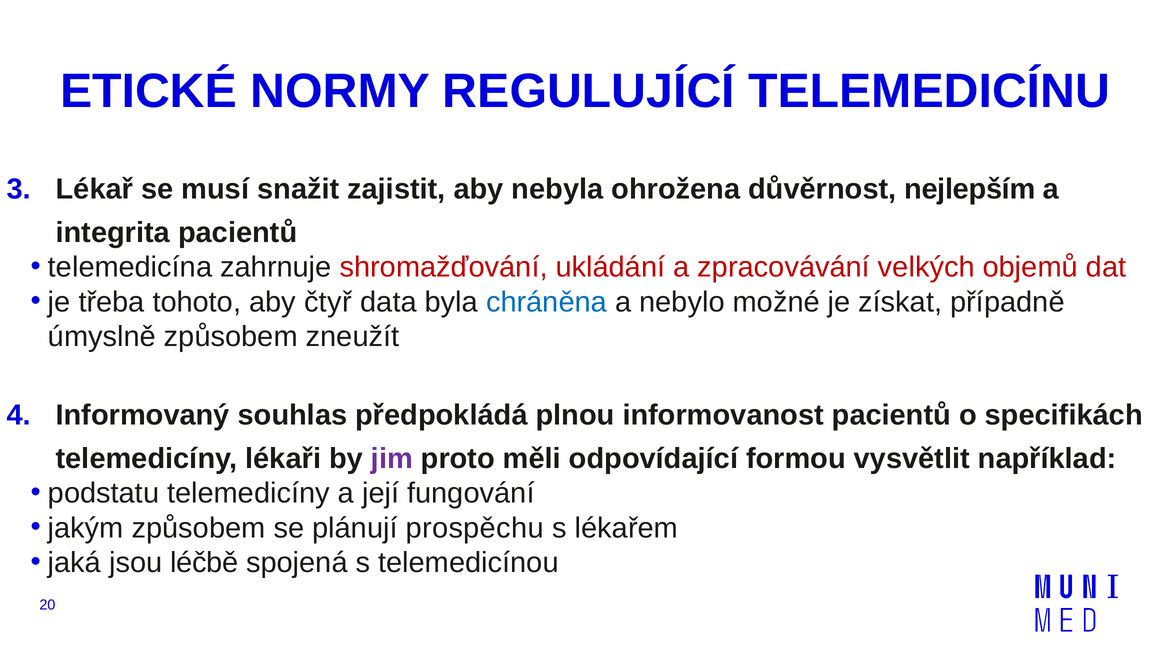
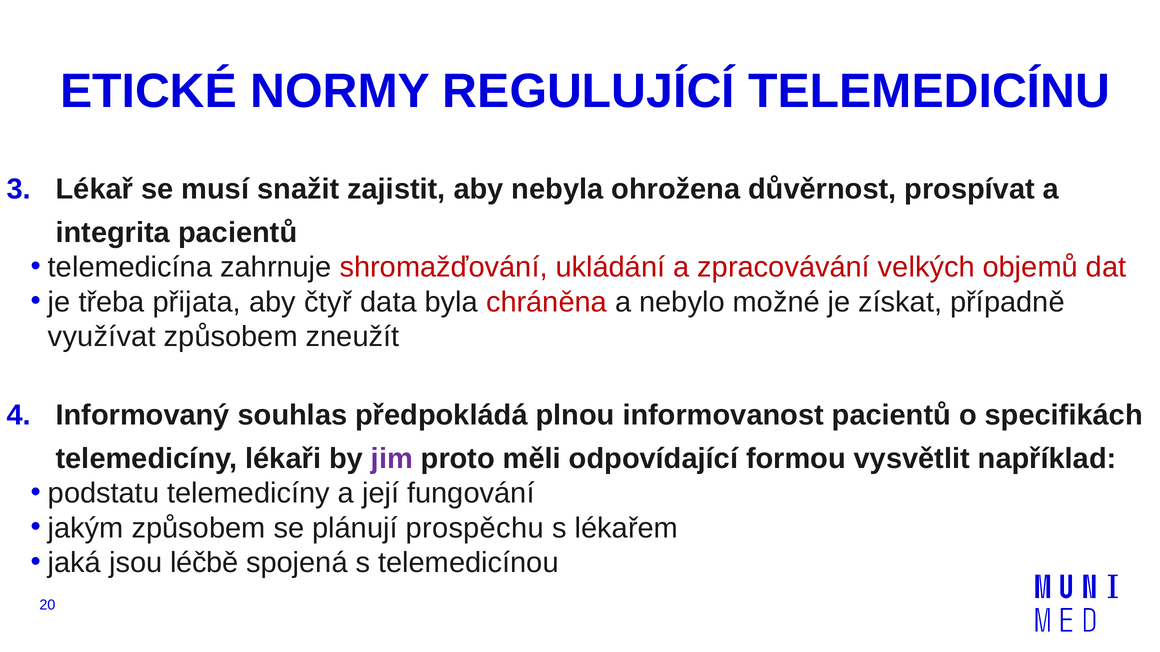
nejlepším: nejlepším -> prospívat
tohoto: tohoto -> přijata
chráněna colour: blue -> red
úmyslně: úmyslně -> využívat
